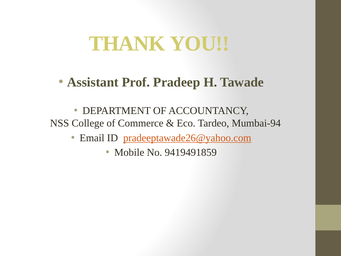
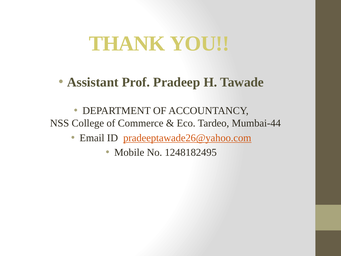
Mumbai-94: Mumbai-94 -> Mumbai-44
9419491859: 9419491859 -> 1248182495
